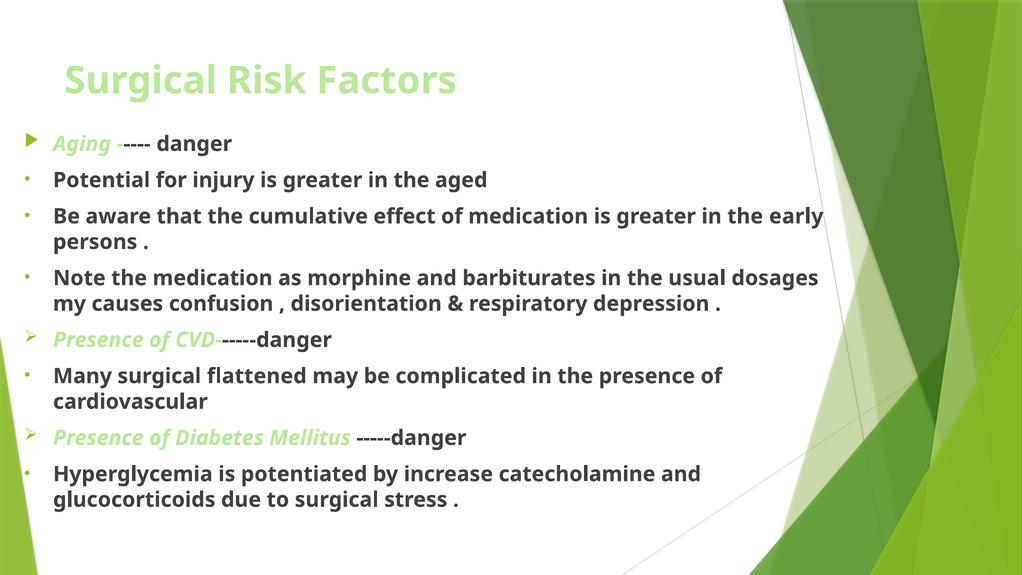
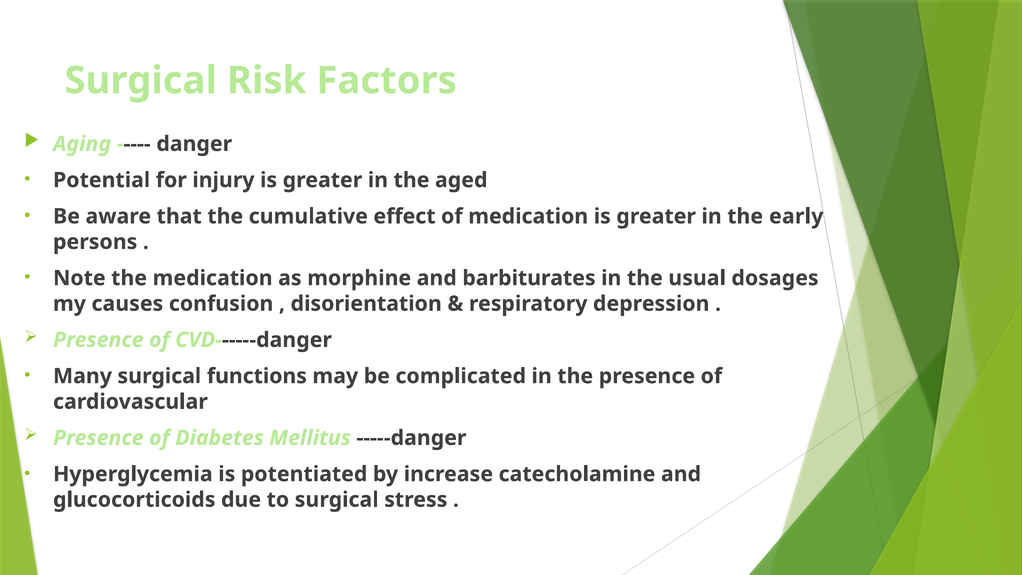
flattened: flattened -> functions
